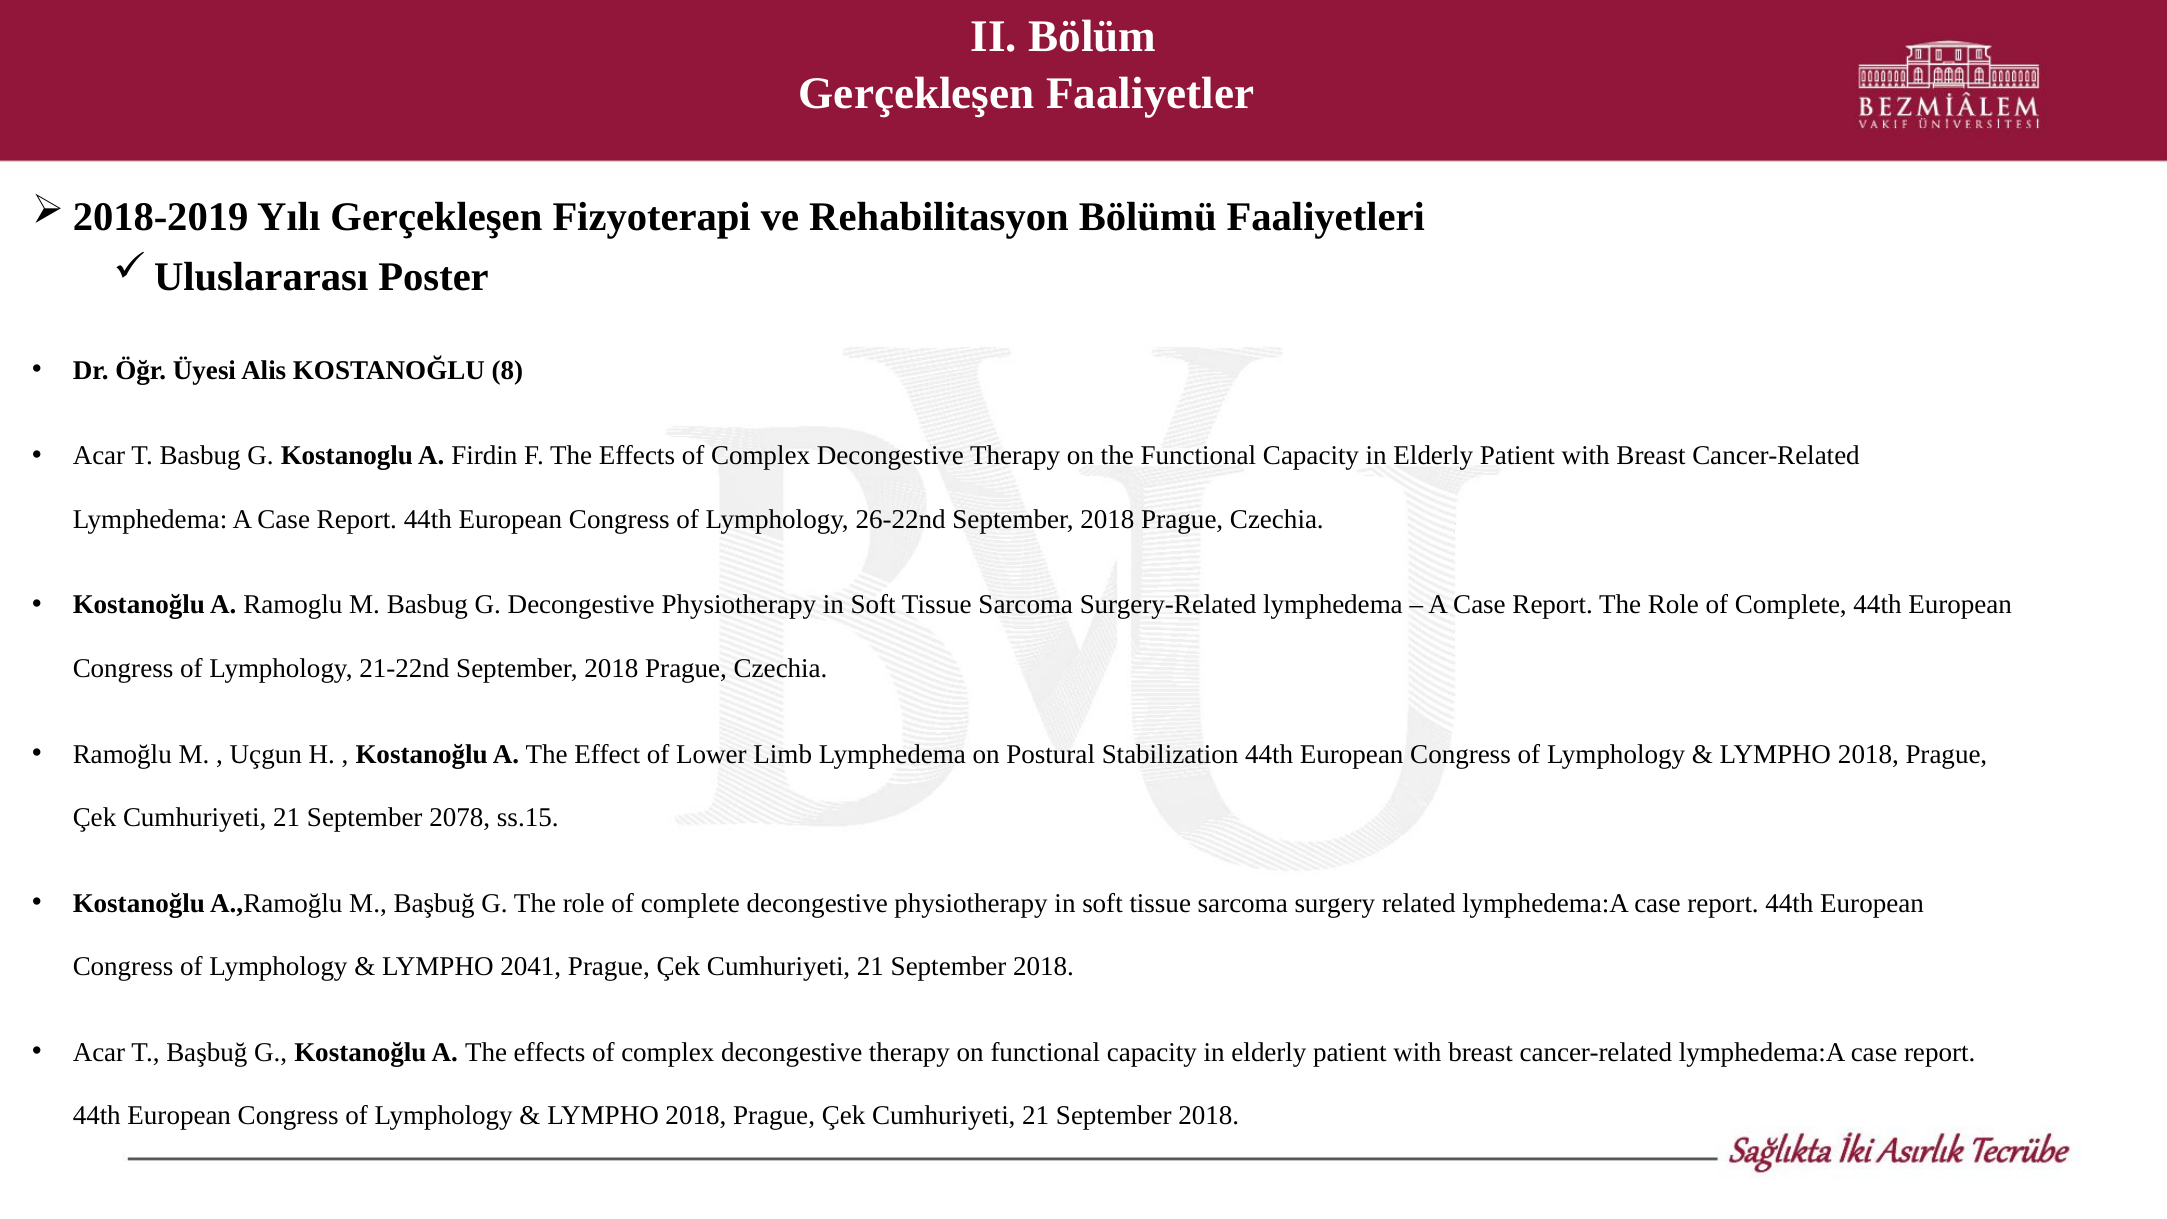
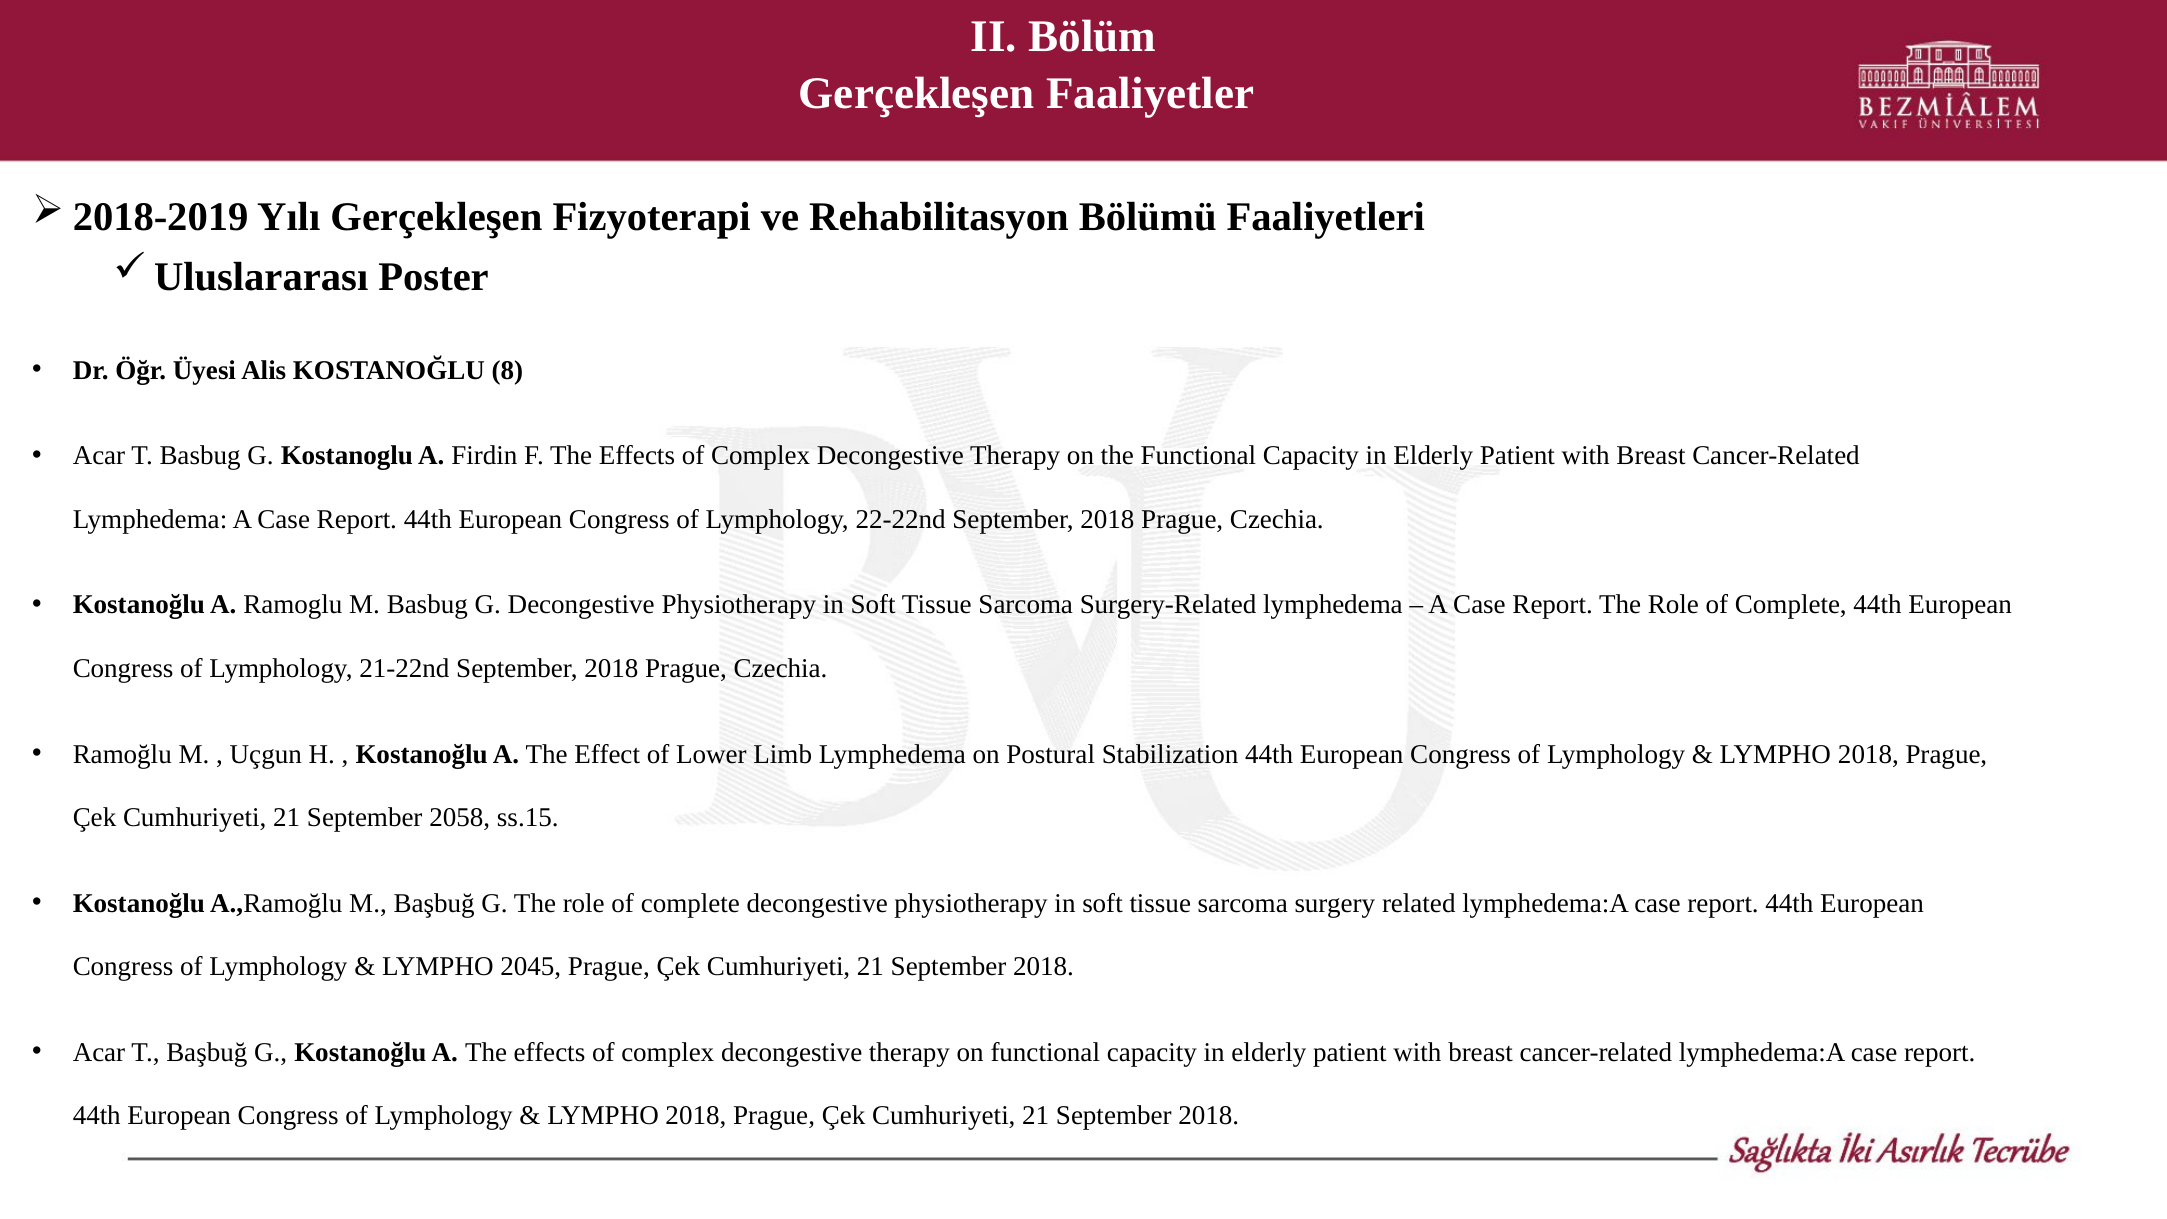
26-22nd: 26-22nd -> 22-22nd
2078: 2078 -> 2058
2041: 2041 -> 2045
